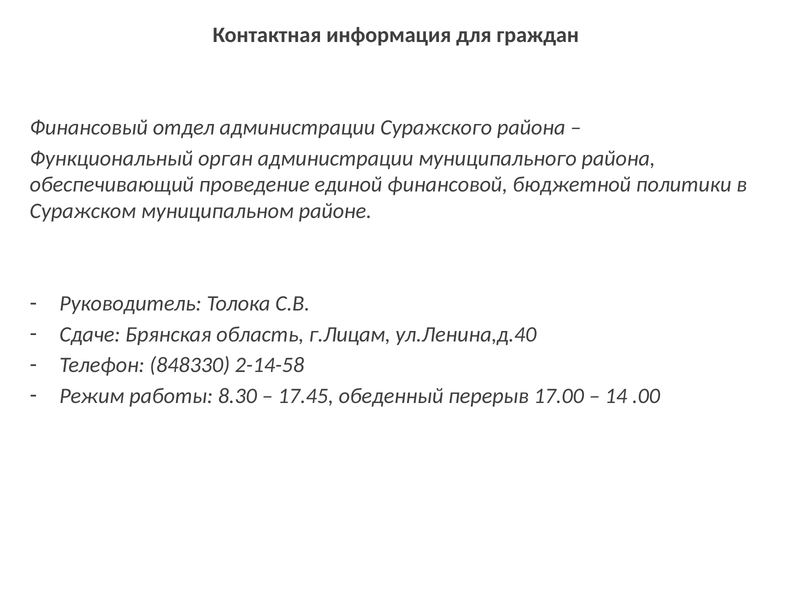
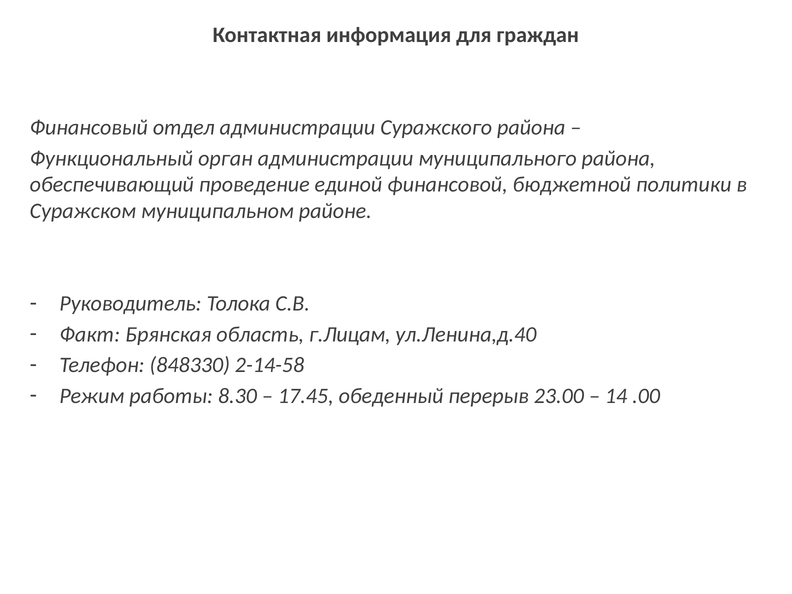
Сдаче: Сдаче -> Факт
17.00: 17.00 -> 23.00
